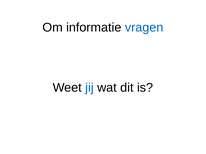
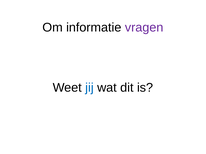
vragen colour: blue -> purple
